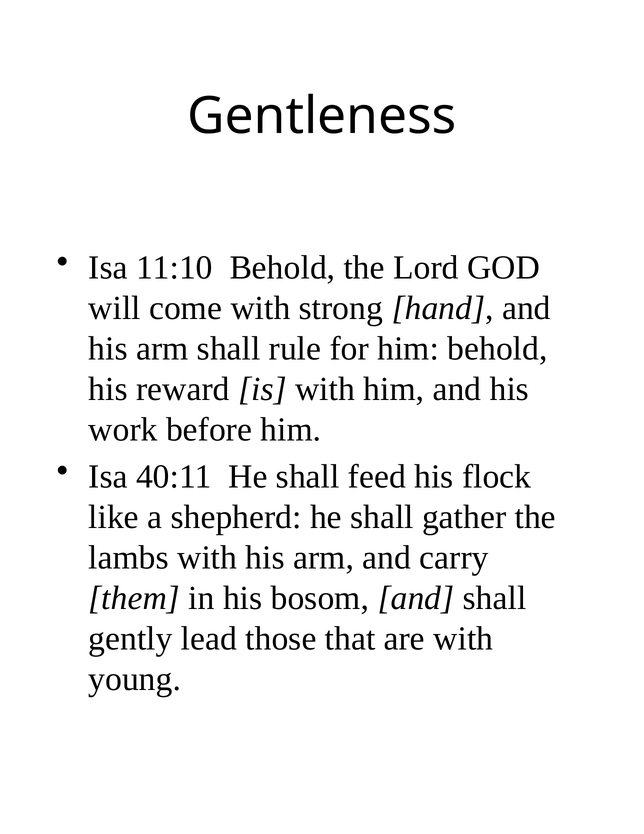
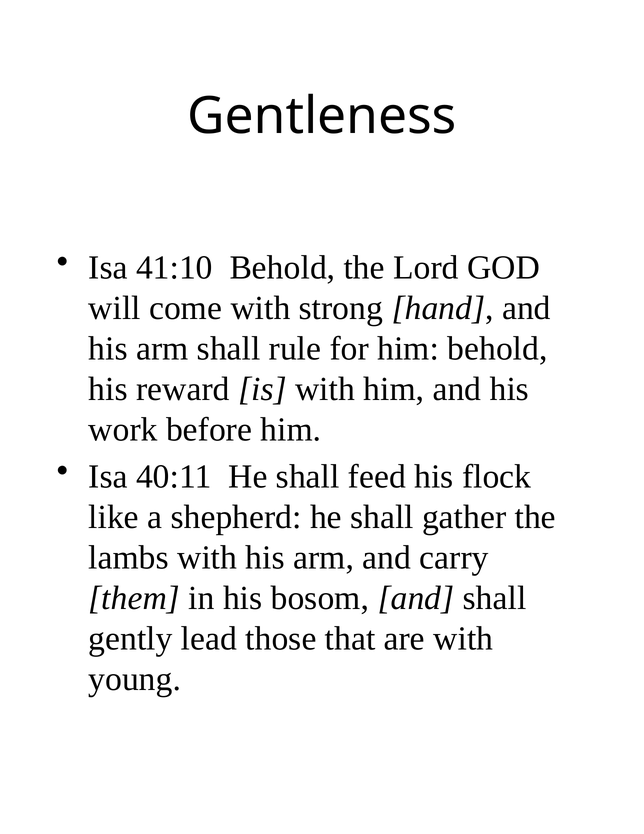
11:10: 11:10 -> 41:10
